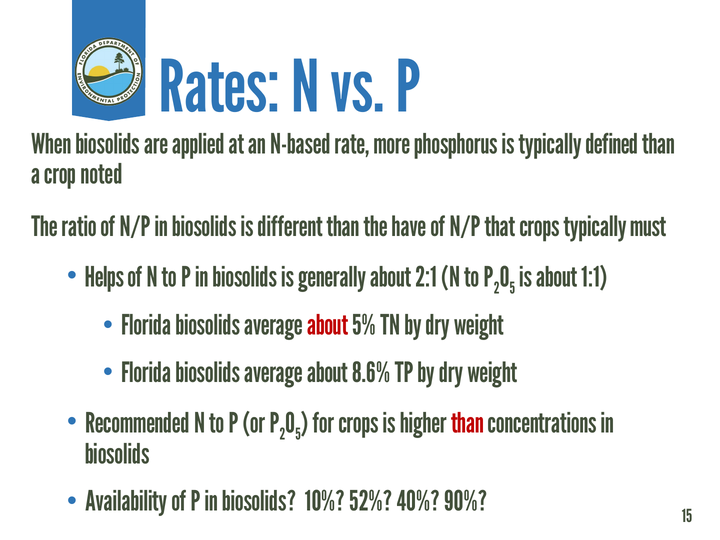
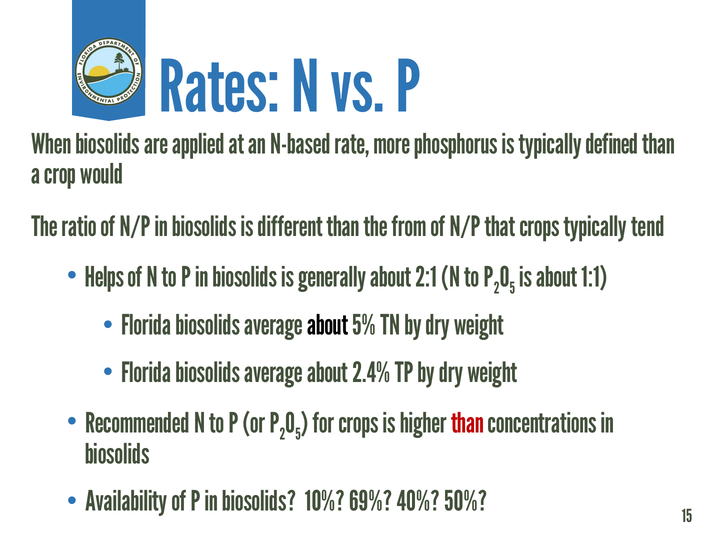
noted: noted -> would
have: have -> from
must: must -> tend
about at (328, 326) colour: red -> black
8.6%: 8.6% -> 2.4%
52%: 52% -> 69%
90%: 90% -> 50%
